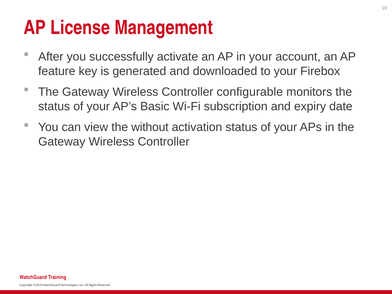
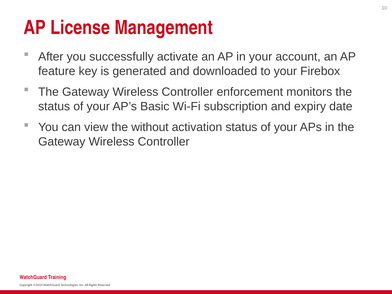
configurable: configurable -> enforcement
